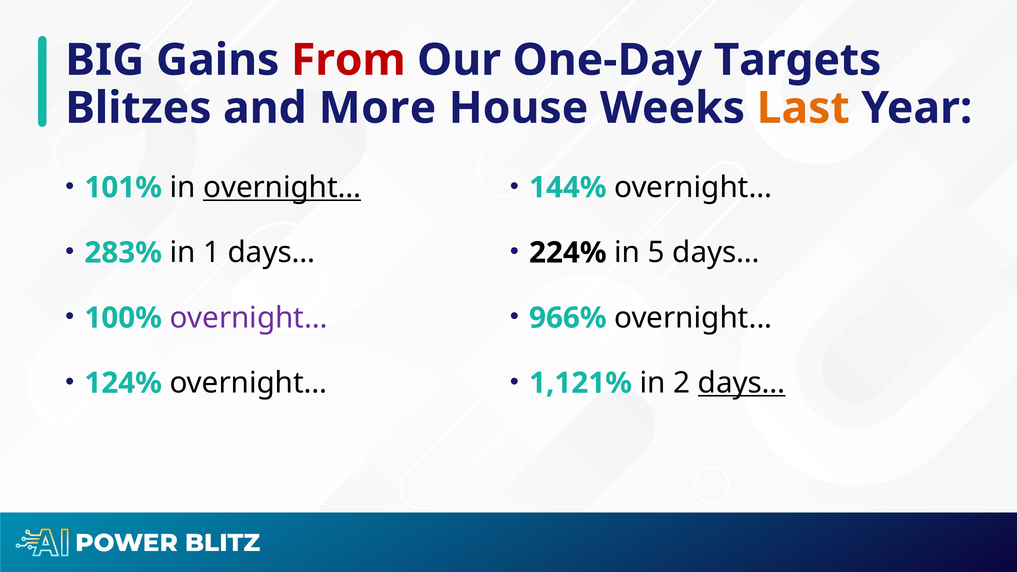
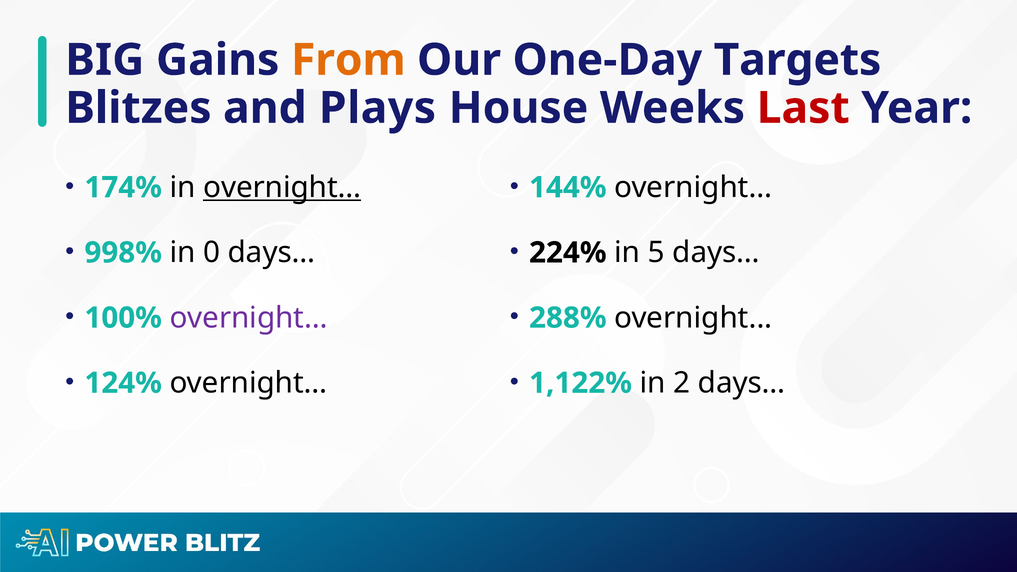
From colour: red -> orange
More: More -> Plays
Last colour: orange -> red
101%: 101% -> 174%
283%: 283% -> 998%
1: 1 -> 0
966%: 966% -> 288%
1,121%: 1,121% -> 1,122%
days… at (742, 383) underline: present -> none
